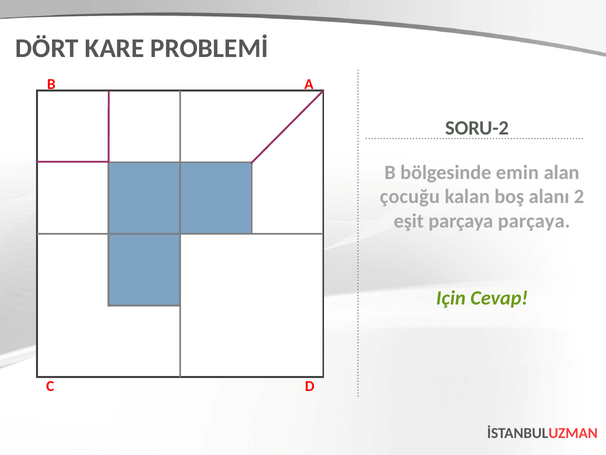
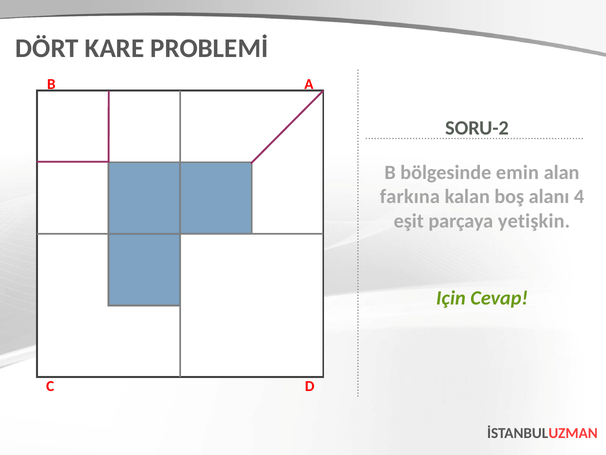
çocuğu: çocuğu -> farkına
2: 2 -> 4
parçaya parçaya: parçaya -> yetişkin
